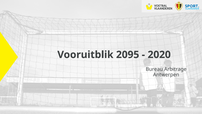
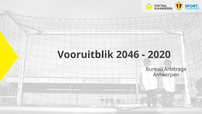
2095: 2095 -> 2046
